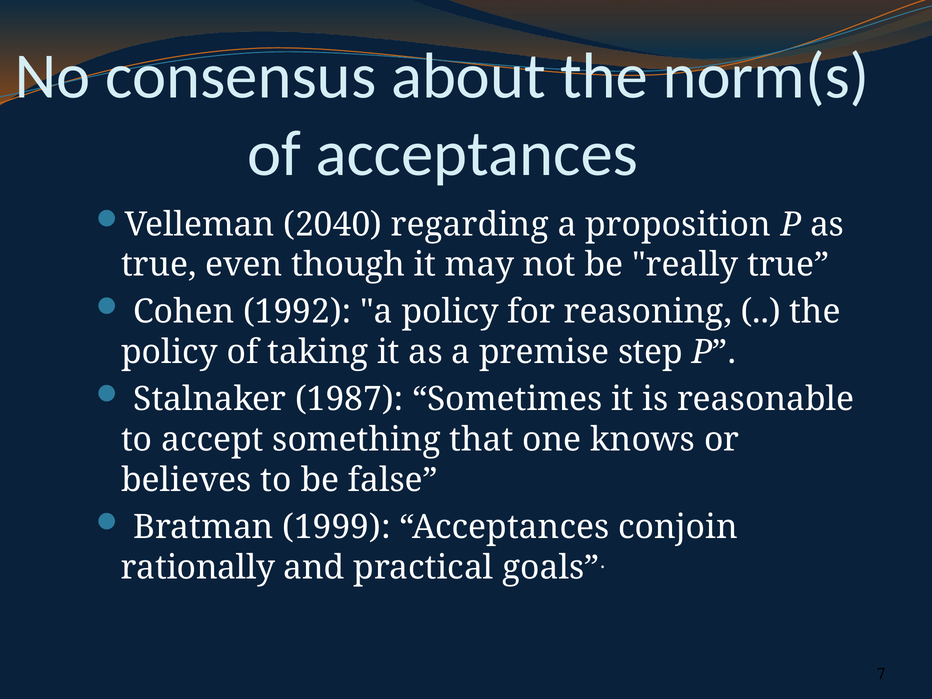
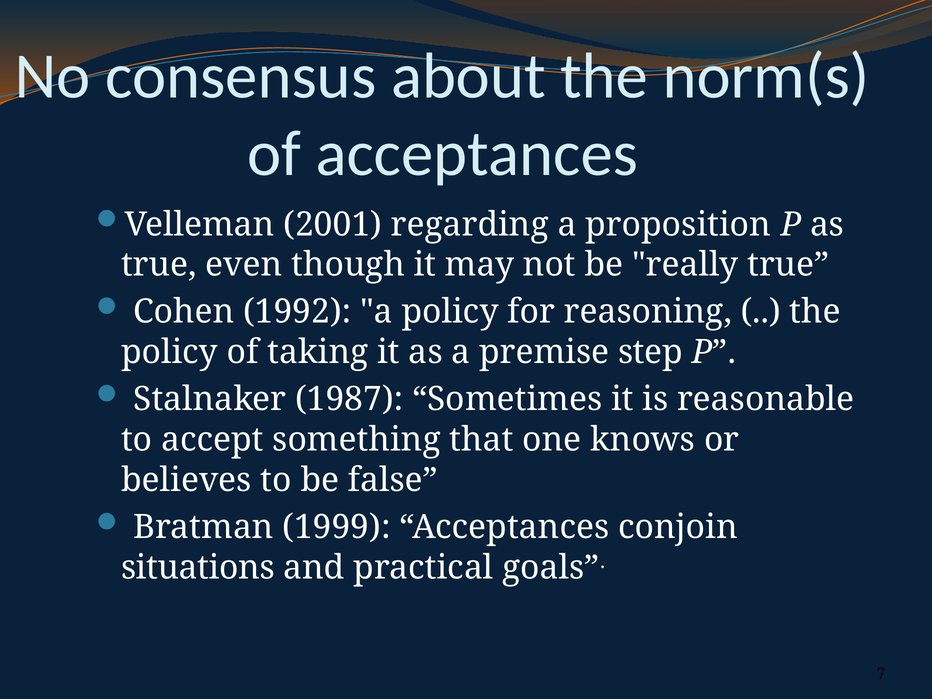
2040: 2040 -> 2001
rationally: rationally -> situations
